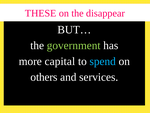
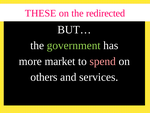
disappear: disappear -> redirected
capital: capital -> market
spend colour: light blue -> pink
